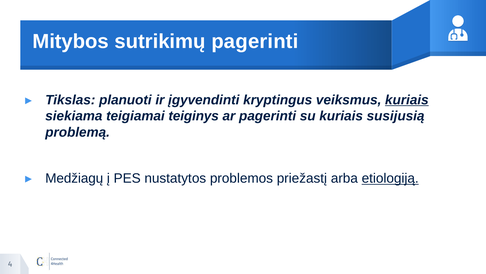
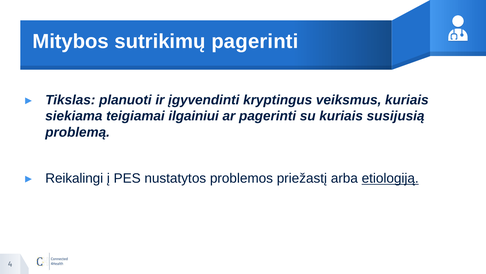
kuriais at (407, 100) underline: present -> none
teiginys: teiginys -> ilgainiui
Medžiagų: Medžiagų -> Reikalingi
